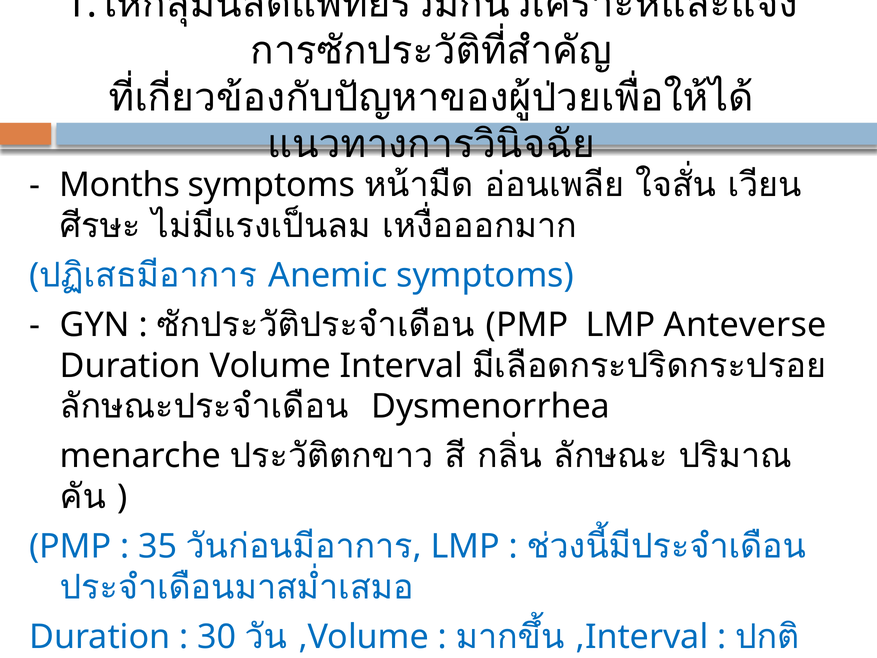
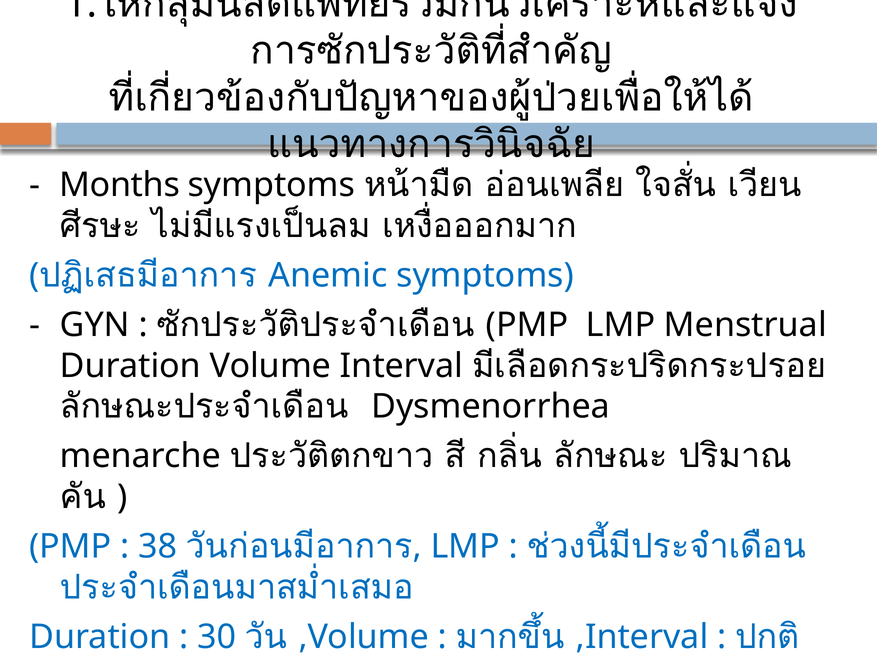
Anteverse: Anteverse -> Menstrual
35: 35 -> 38
